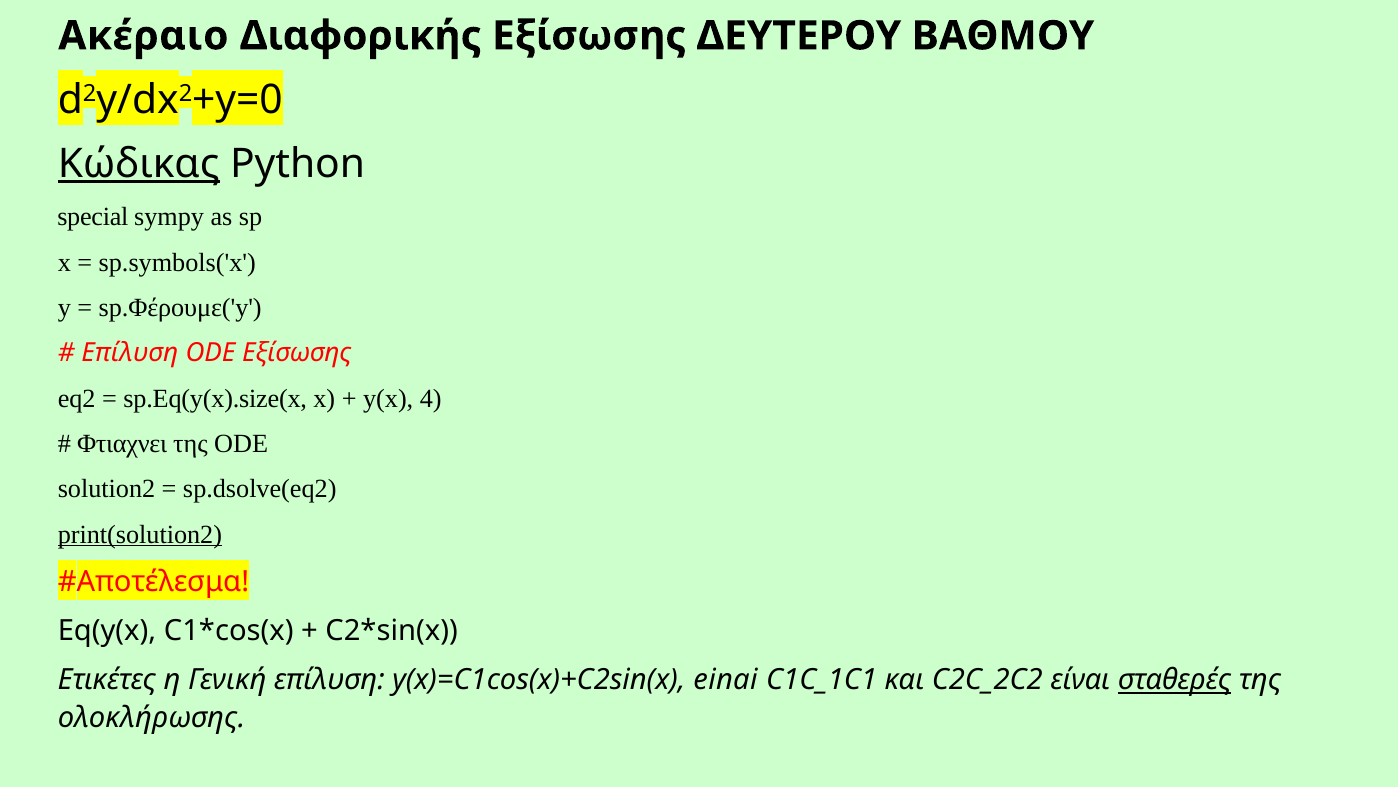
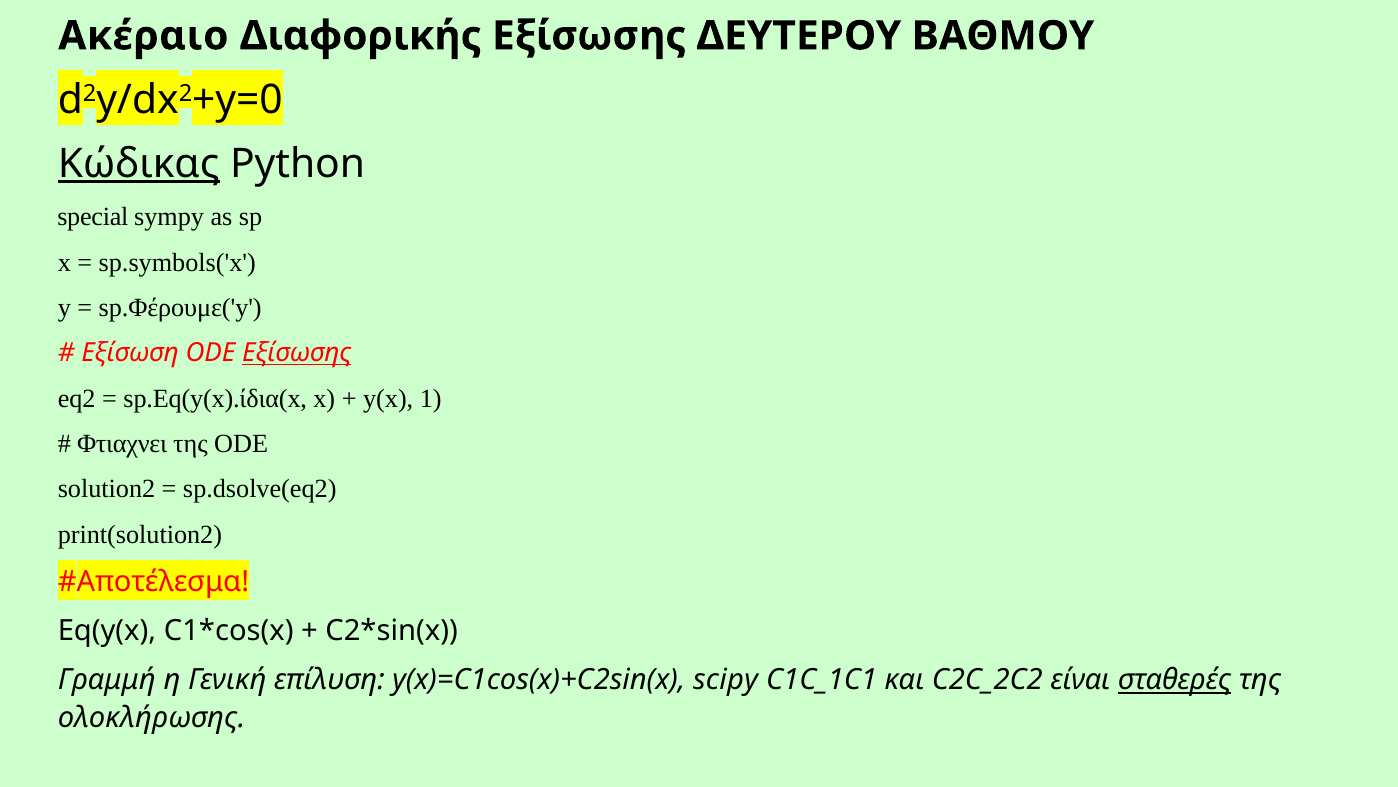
Επίλυση at (130, 353): Επίλυση -> Εξίσωση
Εξίσωσης at (297, 353) underline: none -> present
sp.Eq(y(x).size(x: sp.Eq(y(x).size(x -> sp.Eq(y(x).ίδια(x
4: 4 -> 1
print(solution2 underline: present -> none
Ετικέτες: Ετικέτες -> Γραμμή
einai: einai -> scipy
